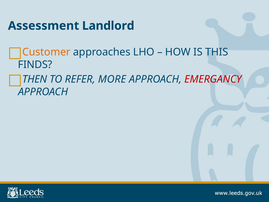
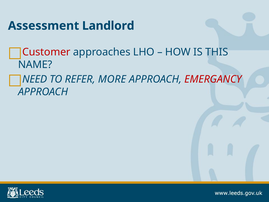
Customer colour: orange -> red
FINDS: FINDS -> NAME
THEN: THEN -> NEED
